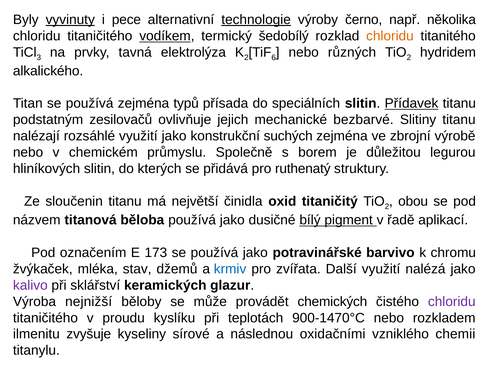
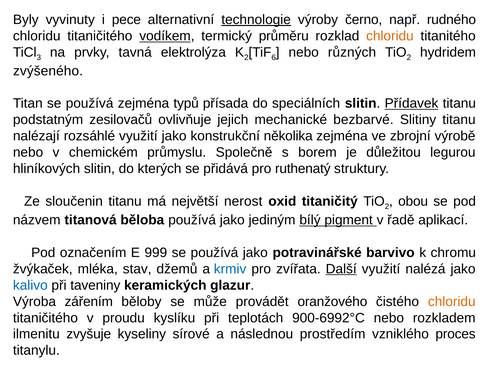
vyvinuty underline: present -> none
několika: několika -> rudného
šedobílý: šedobílý -> průměru
alkalického: alkalického -> zvýšeného
suchých: suchých -> několika
činidla: činidla -> nerost
dusičné: dusičné -> jediným
173: 173 -> 999
Další underline: none -> present
kalivo colour: purple -> blue
sklářství: sklářství -> taveniny
nejnižší: nejnižší -> zářením
chemických: chemických -> oranžového
chloridu at (452, 301) colour: purple -> orange
900-1470°C: 900-1470°C -> 900-6992°C
oxidačními: oxidačními -> prostředím
chemii: chemii -> proces
